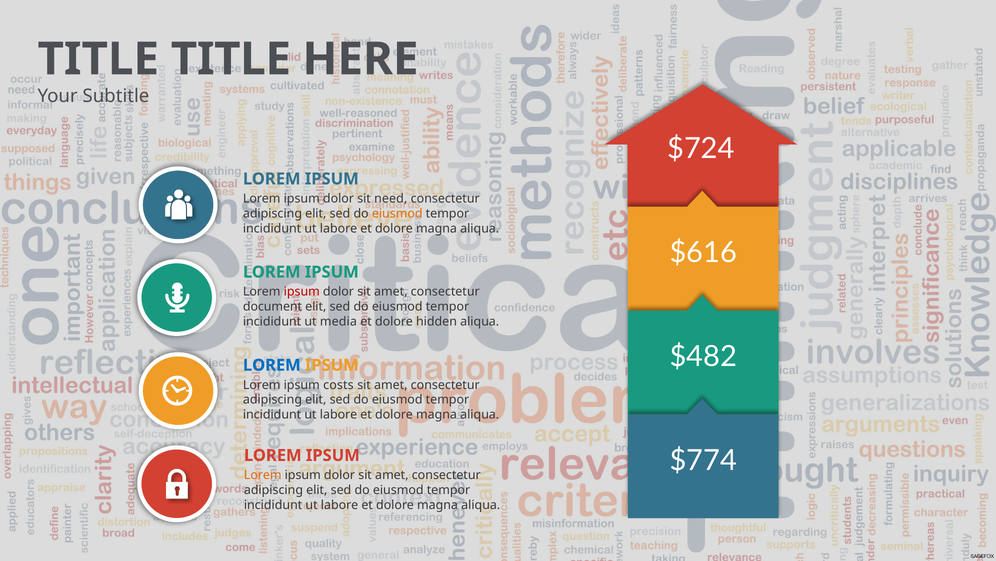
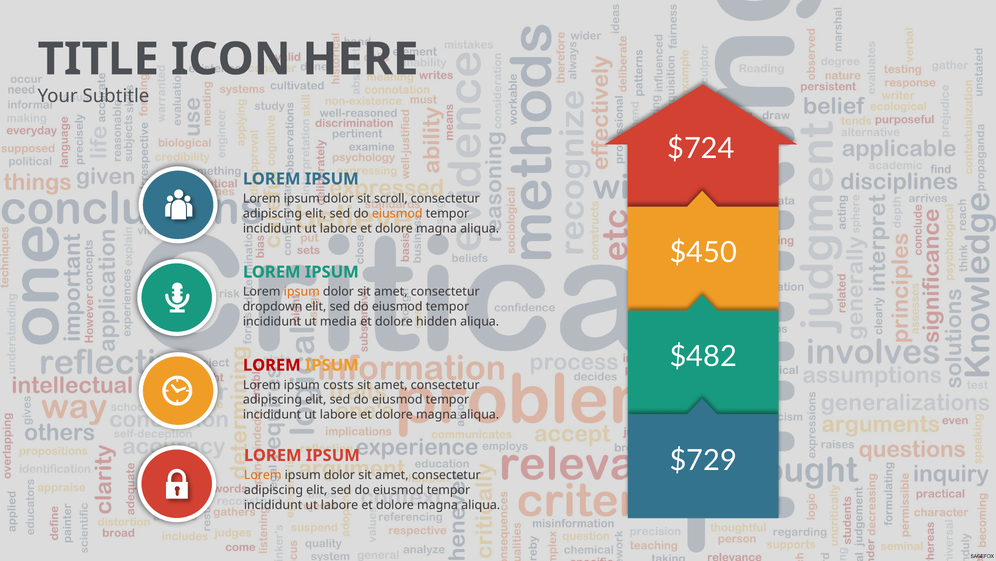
TITLE at (231, 59): TITLE -> ICON
need: need -> scroll
$616: $616 -> $450
ipsum at (302, 291) colour: red -> orange
document: document -> dropdown
LOREM at (272, 365) colour: blue -> red
$774: $774 -> $729
